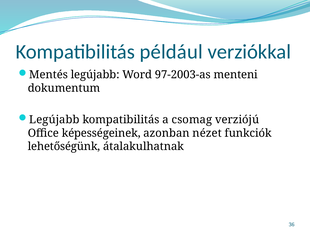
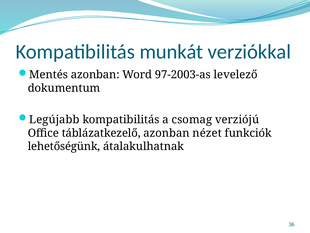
például: például -> munkát
Mentés legújabb: legújabb -> azonban
menteni: menteni -> levelező
képességeinek: képességeinek -> táblázatkezelő
